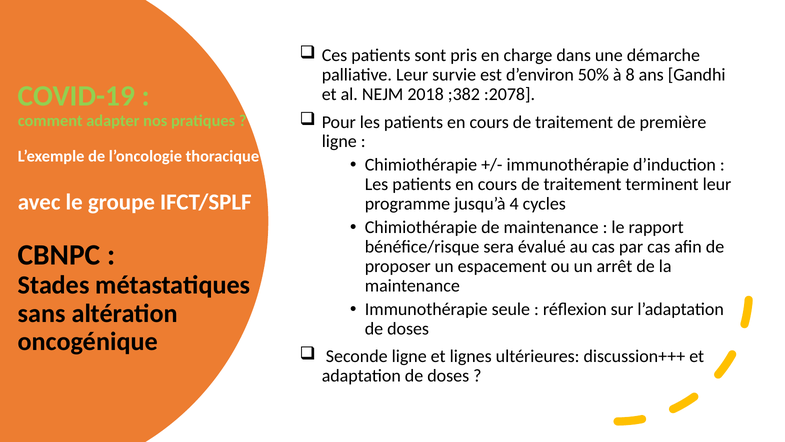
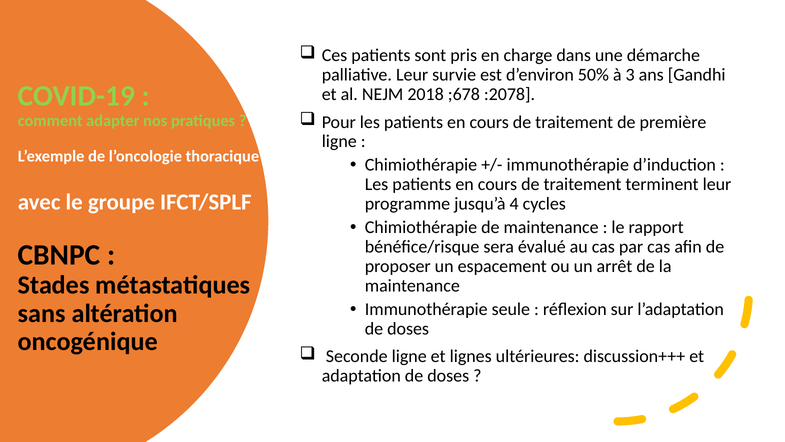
8: 8 -> 3
;382: ;382 -> ;678
